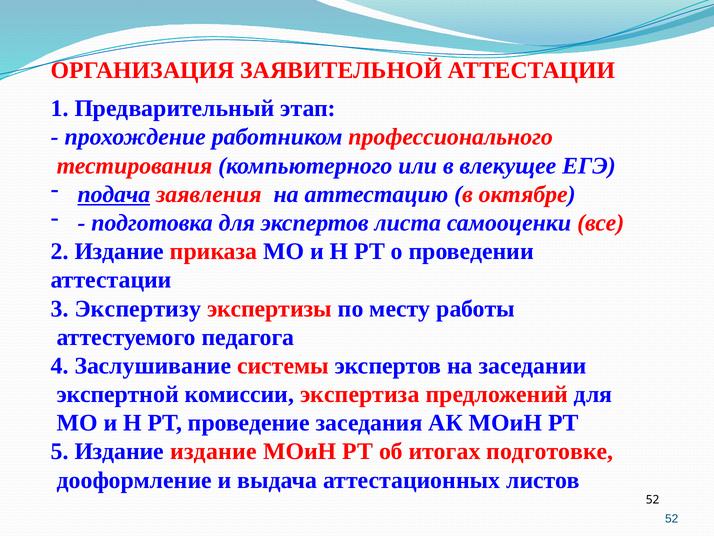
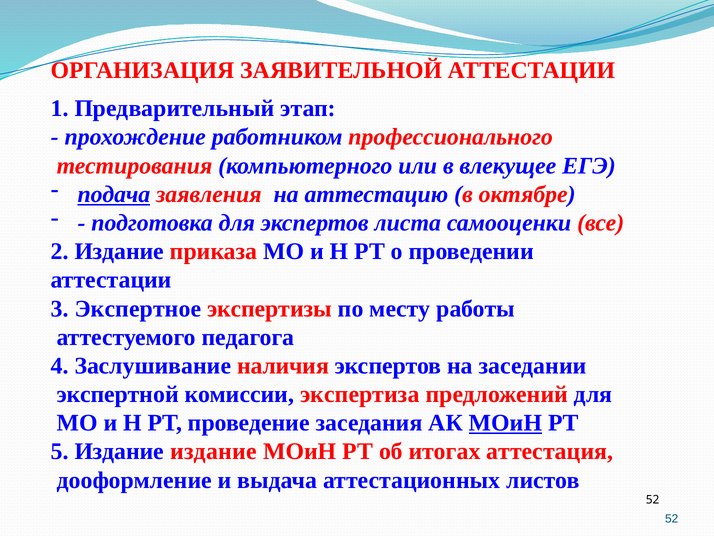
Экспертизу: Экспертизу -> Экспертное
системы: системы -> наличия
МОиН at (505, 423) underline: none -> present
подготовке: подготовке -> аттестация
